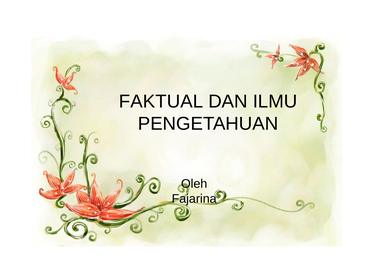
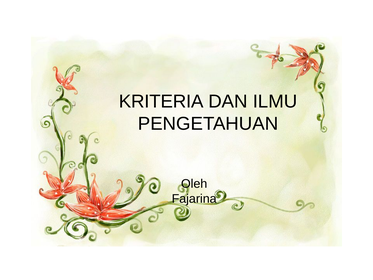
FAKTUAL: FAKTUAL -> KRITERIA
